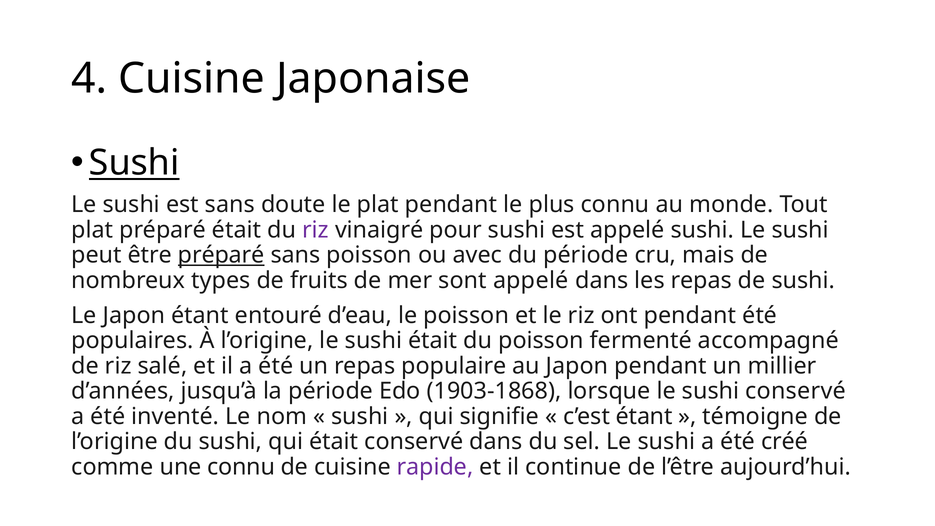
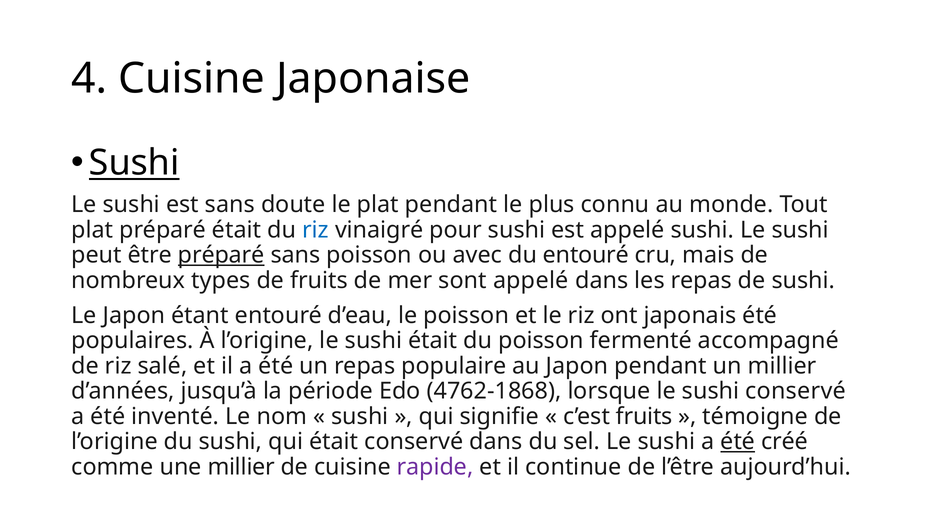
riz at (316, 230) colour: purple -> blue
du période: période -> entouré
ont pendant: pendant -> japonais
1903-1868: 1903-1868 -> 4762-1868
c’est étant: étant -> fruits
été at (738, 441) underline: none -> present
une connu: connu -> millier
